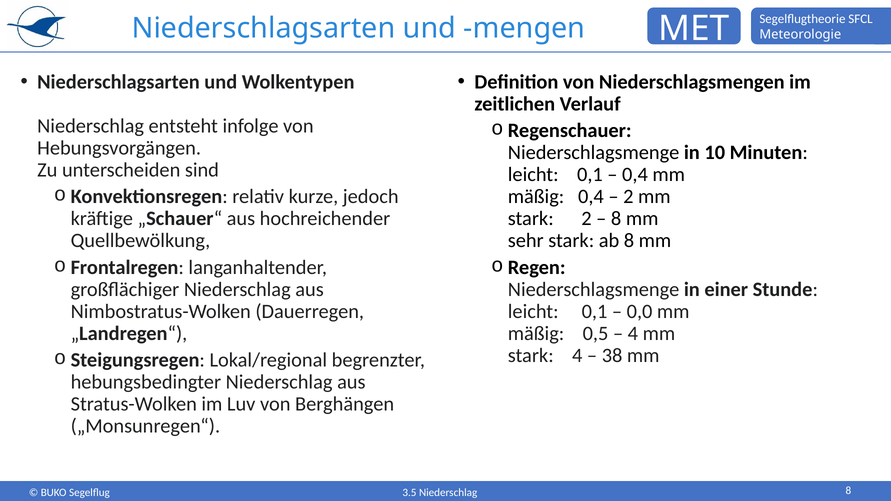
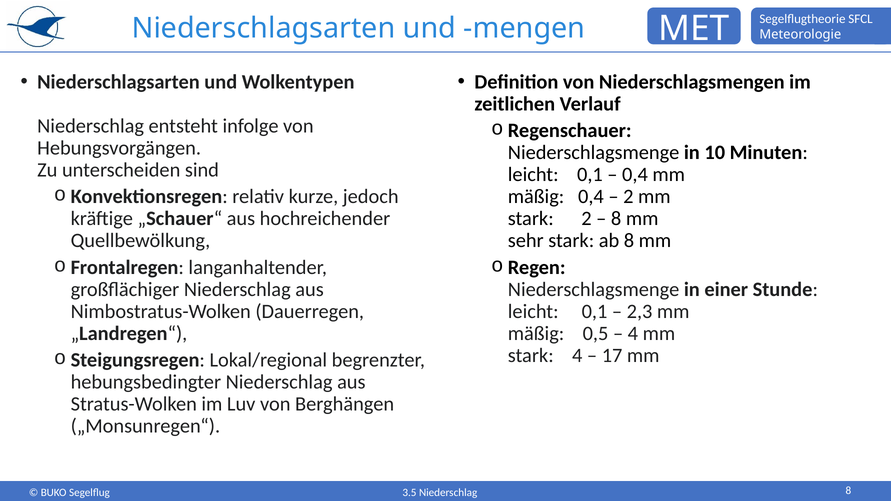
0,0: 0,0 -> 2,3
38: 38 -> 17
